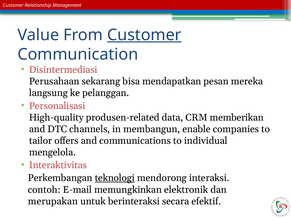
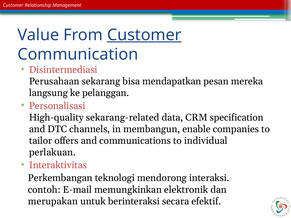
produsen-related: produsen-related -> sekarang-related
memberikan: memberikan -> specification
mengelola: mengelola -> perlakuan
teknologi underline: present -> none
